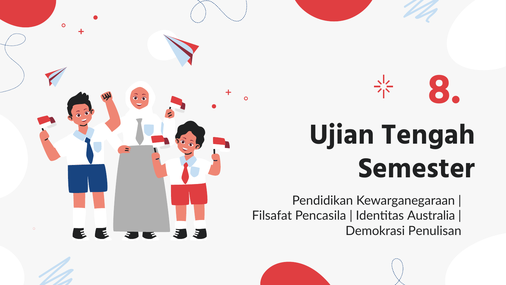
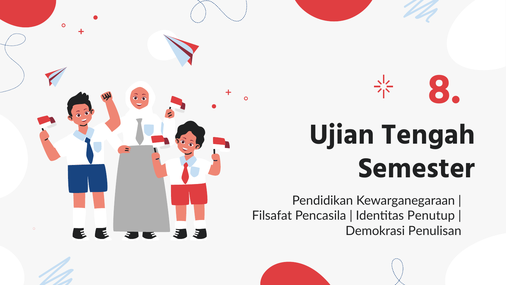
Australia: Australia -> Penutup
